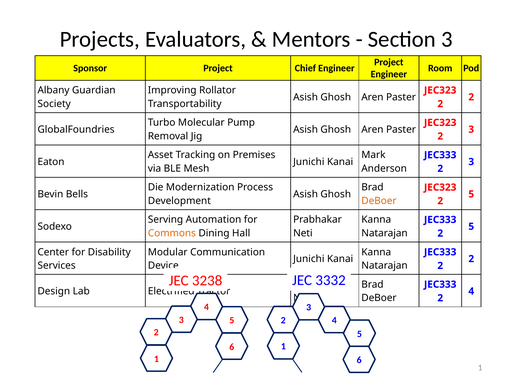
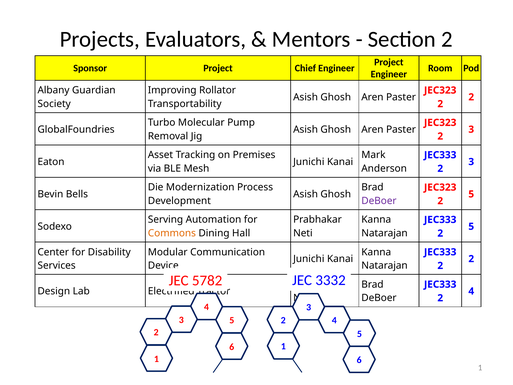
Section 3: 3 -> 2
DeBoer at (379, 201) colour: orange -> purple
3238: 3238 -> 5782
